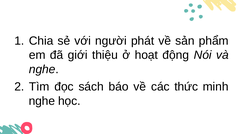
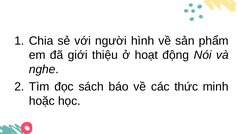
phát: phát -> hình
nghe at (42, 101): nghe -> hoặc
